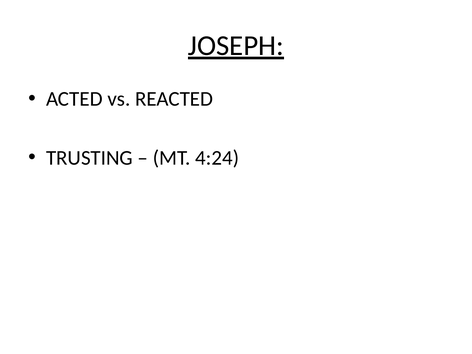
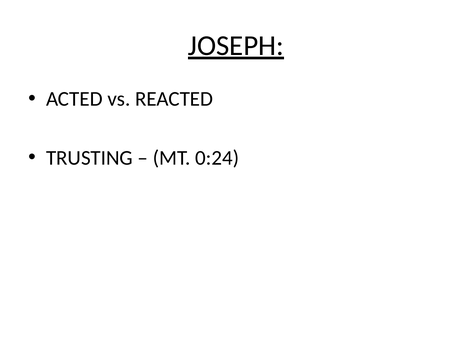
4:24: 4:24 -> 0:24
